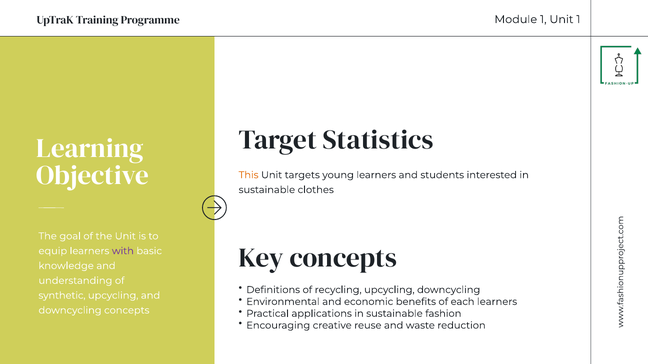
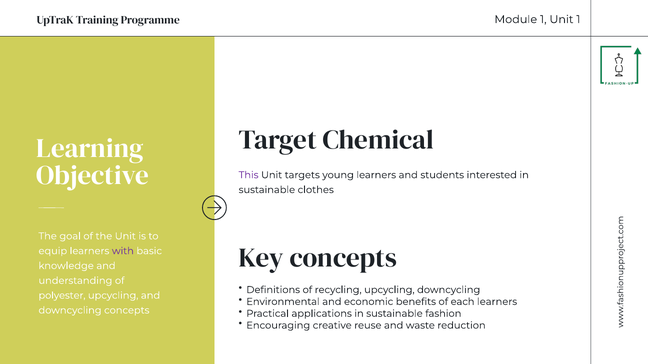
Statistics: Statistics -> Chemical
This colour: orange -> purple
synthetic: synthetic -> polyester
